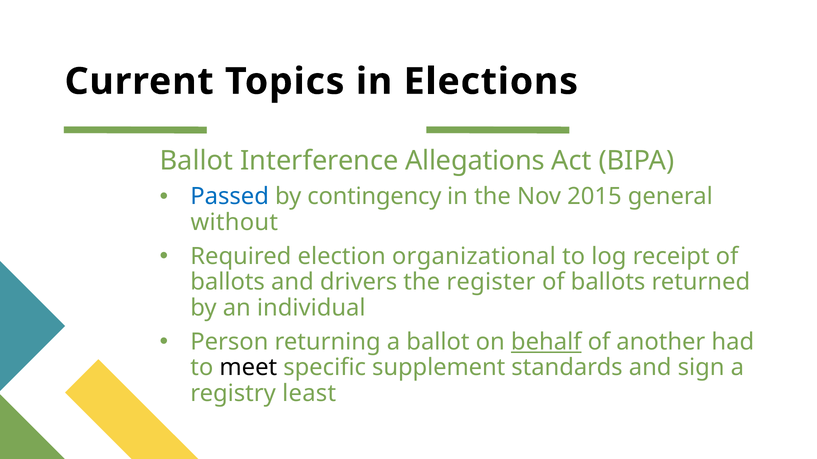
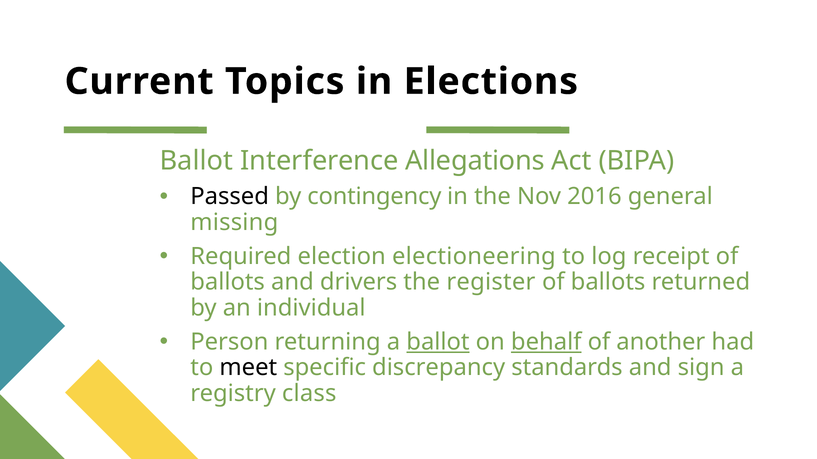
Passed colour: blue -> black
2015: 2015 -> 2016
without: without -> missing
organizational: organizational -> electioneering
ballot at (438, 342) underline: none -> present
supplement: supplement -> discrepancy
least: least -> class
